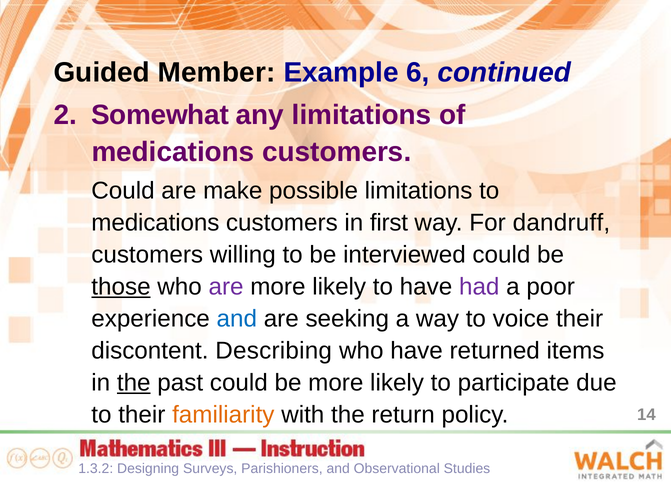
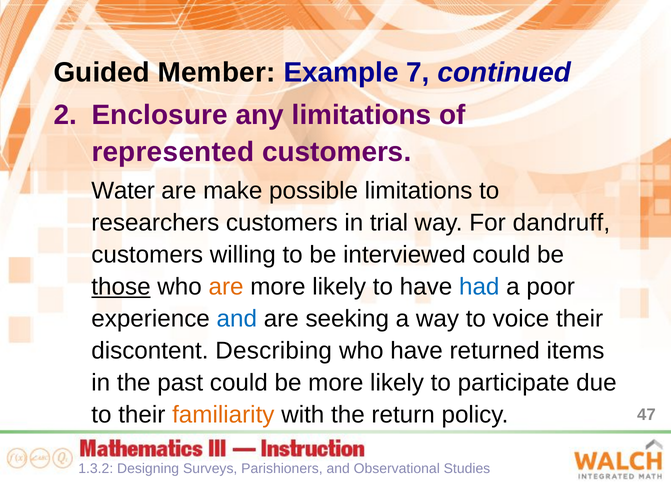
6: 6 -> 7
Somewhat: Somewhat -> Enclosure
medications at (173, 152): medications -> represented
Could at (123, 191): Could -> Water
medications at (155, 223): medications -> researchers
first: first -> trial
are at (226, 287) colour: purple -> orange
had colour: purple -> blue
the at (134, 383) underline: present -> none
14: 14 -> 47
